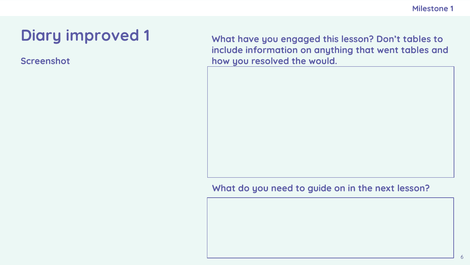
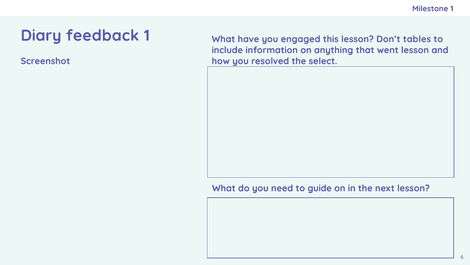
improved: improved -> feedback
went tables: tables -> lesson
would: would -> select
